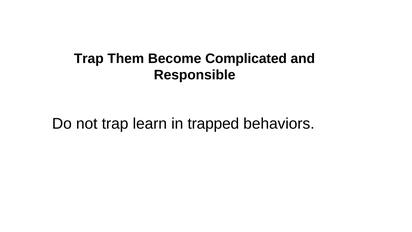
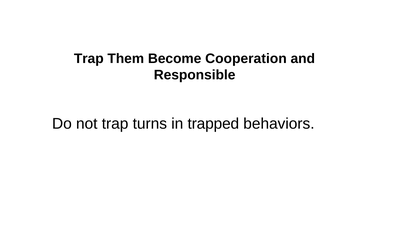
Complicated: Complicated -> Cooperation
learn: learn -> turns
